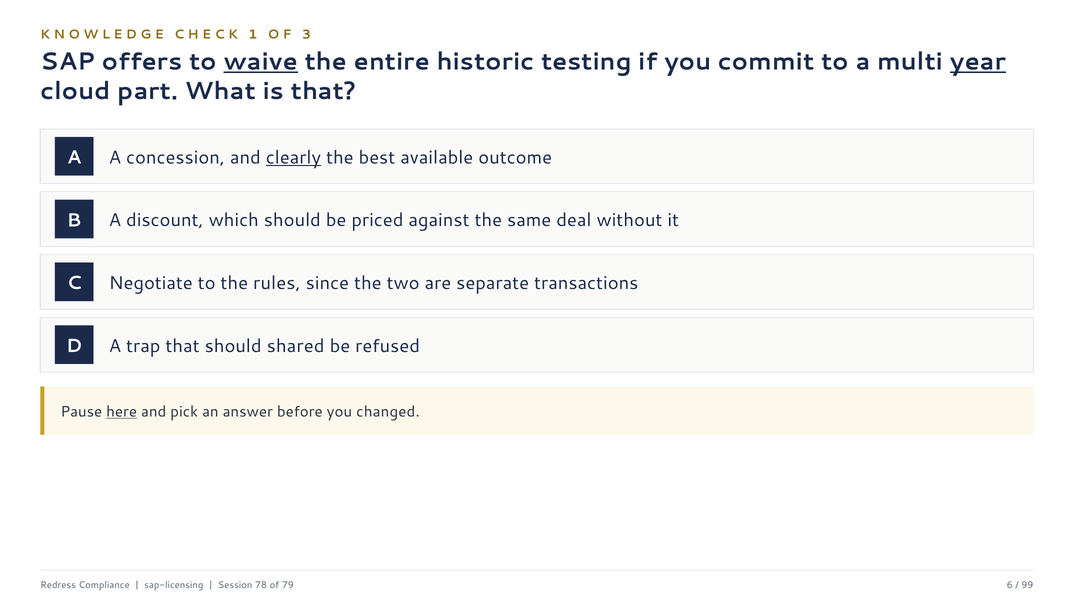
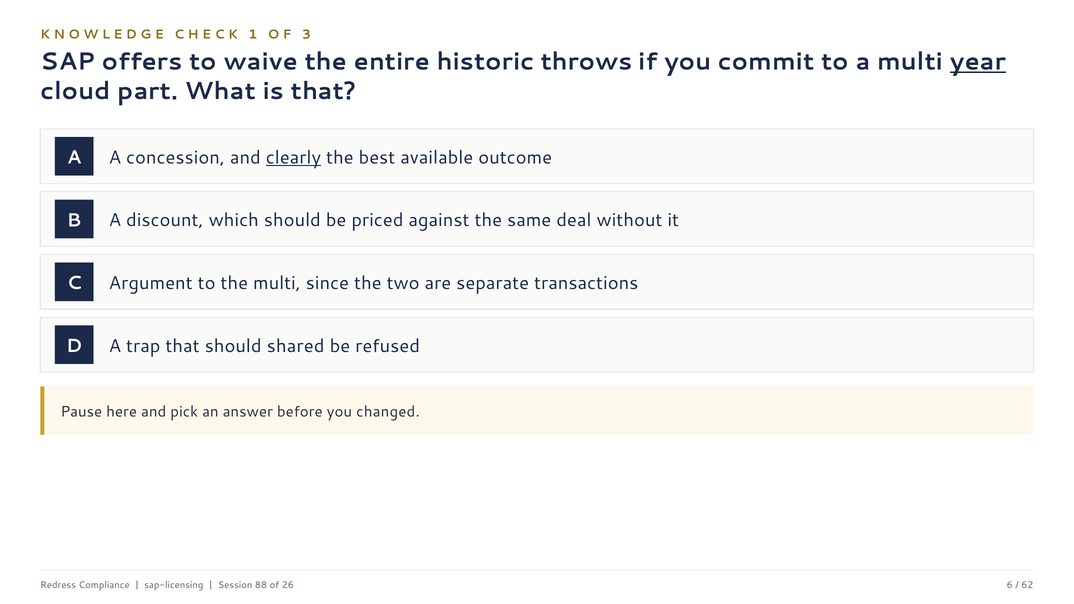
waive underline: present -> none
testing: testing -> throws
Negotiate: Negotiate -> Argument
the rules: rules -> multi
here underline: present -> none
78: 78 -> 88
79: 79 -> 26
99: 99 -> 62
